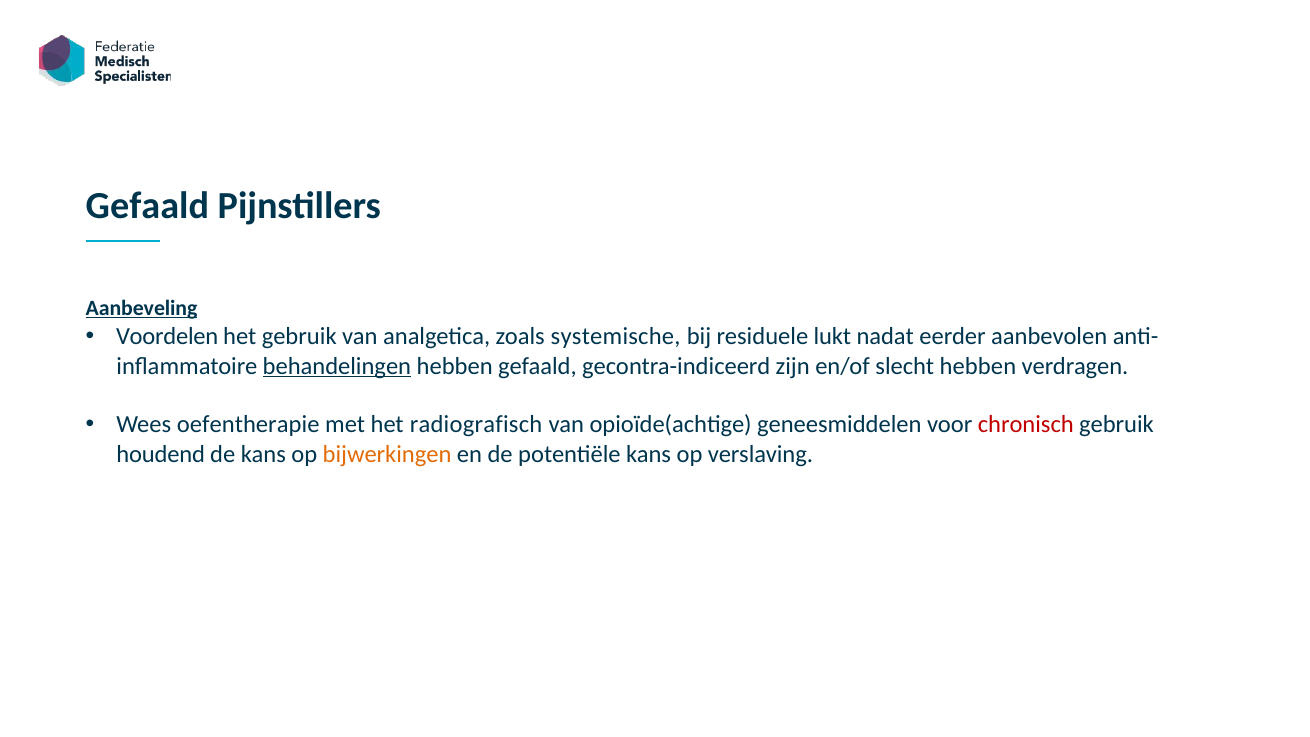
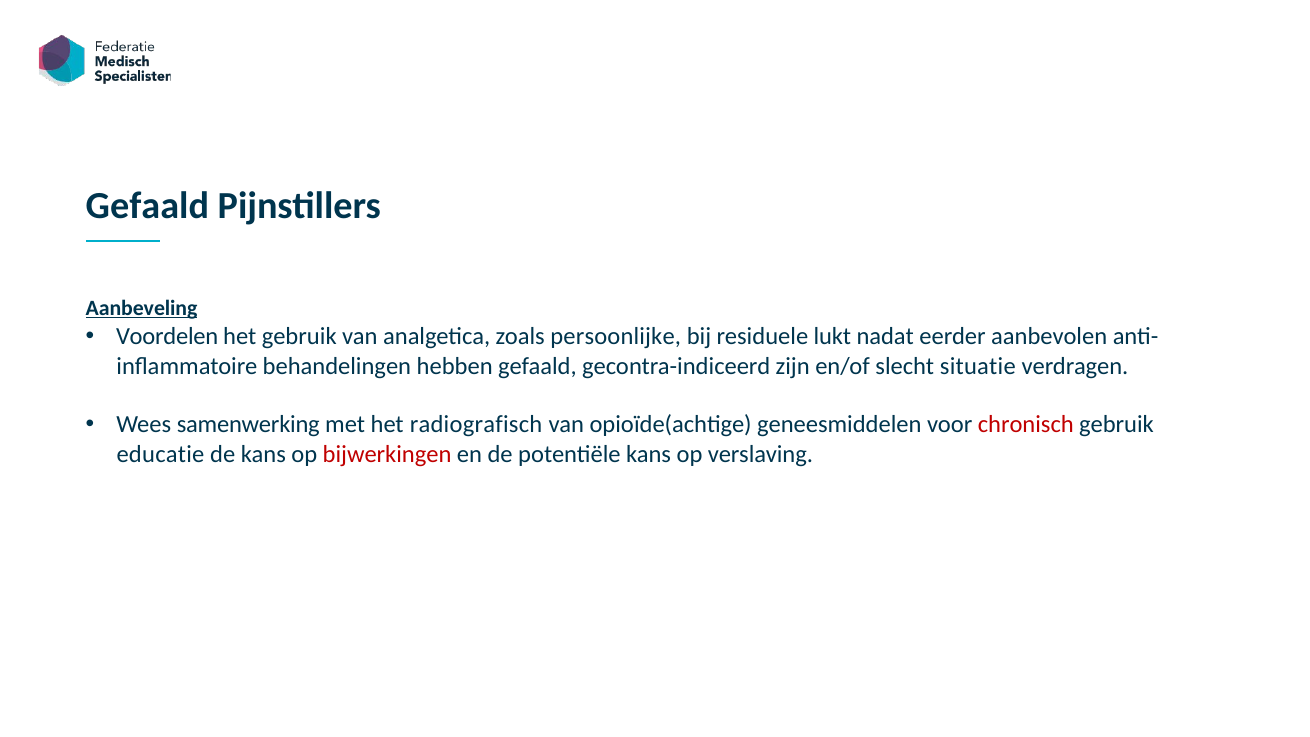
systemische: systemische -> persoonlijke
behandelingen underline: present -> none
slecht hebben: hebben -> situatie
oefentherapie: oefentherapie -> samenwerking
houdend: houdend -> educatie
bijwerkingen colour: orange -> red
